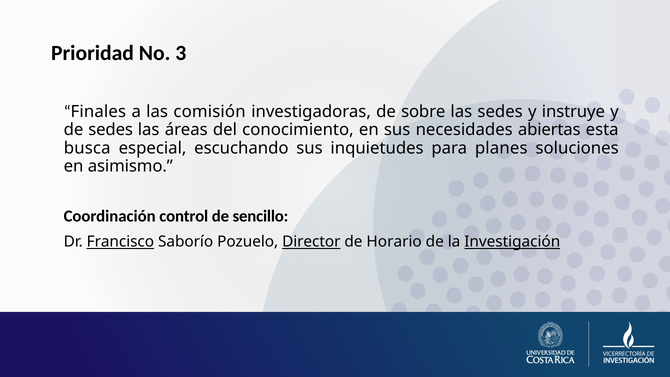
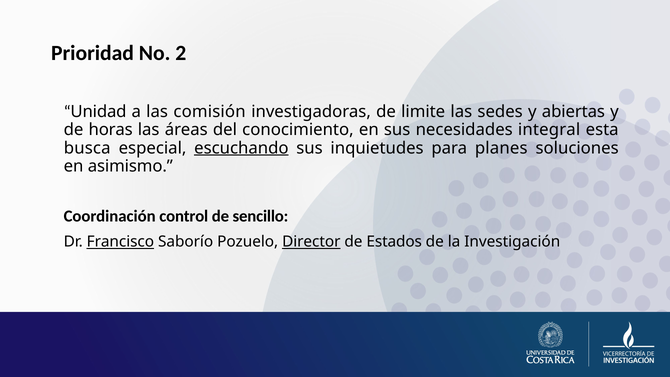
3: 3 -> 2
Finales: Finales -> Unidad
sobre: sobre -> limite
instruye: instruye -> abiertas
de sedes: sedes -> horas
abiertas: abiertas -> integral
escuchando underline: none -> present
Horario: Horario -> Estados
Investigación underline: present -> none
